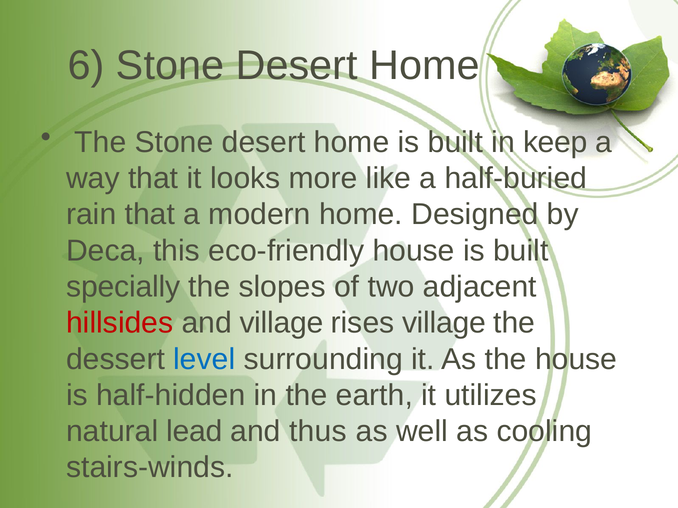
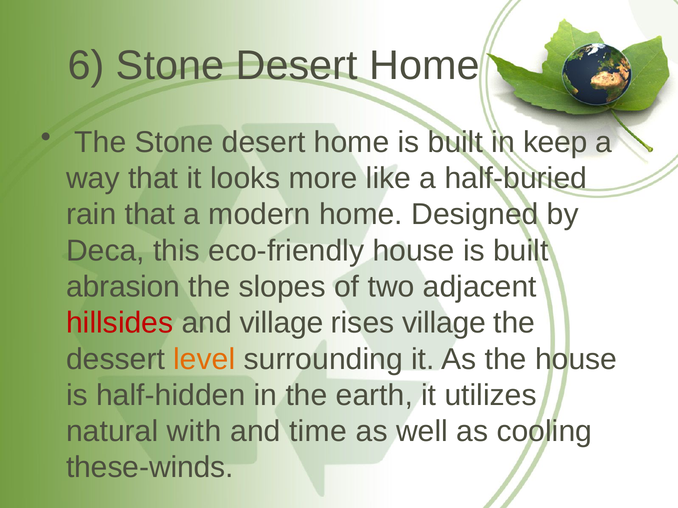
specially: specially -> abrasion
level colour: blue -> orange
lead: lead -> with
thus: thus -> time
stairs-winds: stairs-winds -> these-winds
